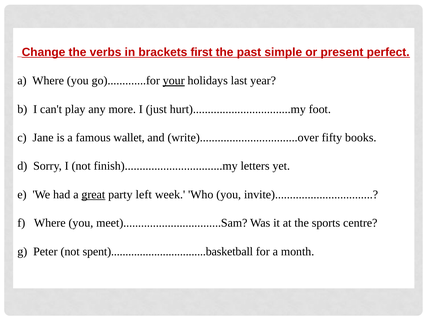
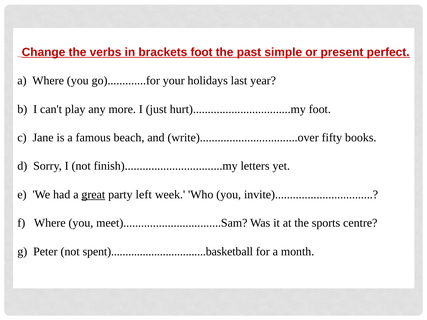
brackets first: first -> foot
your underline: present -> none
wallet: wallet -> beach
